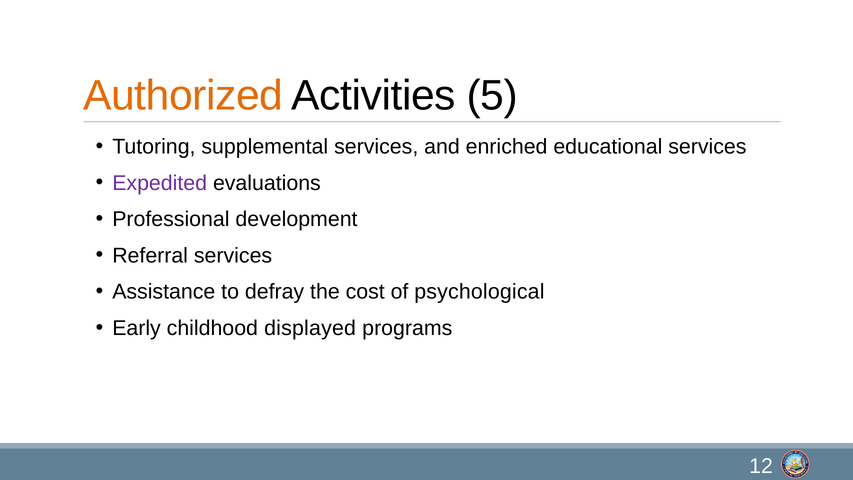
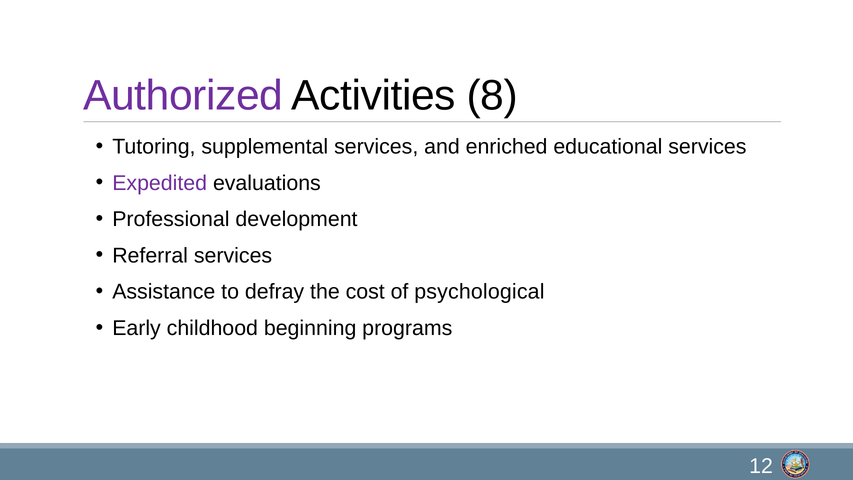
Authorized colour: orange -> purple
5: 5 -> 8
displayed: displayed -> beginning
